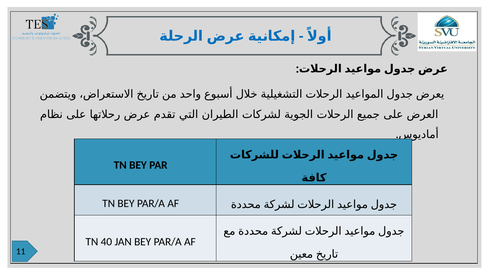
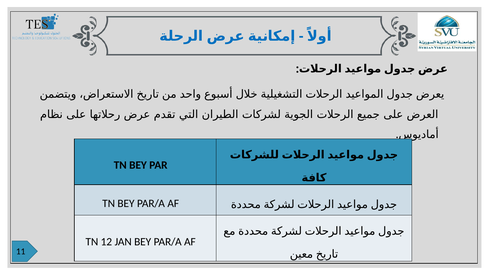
40: 40 -> 12
